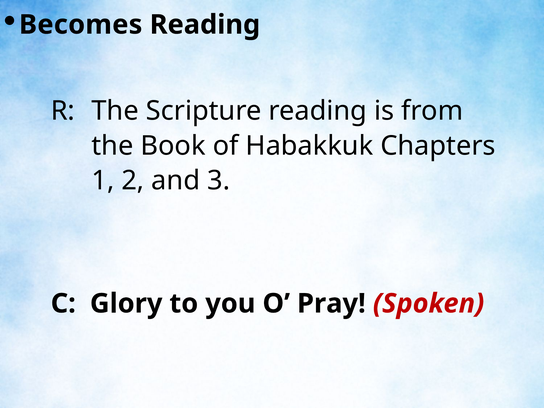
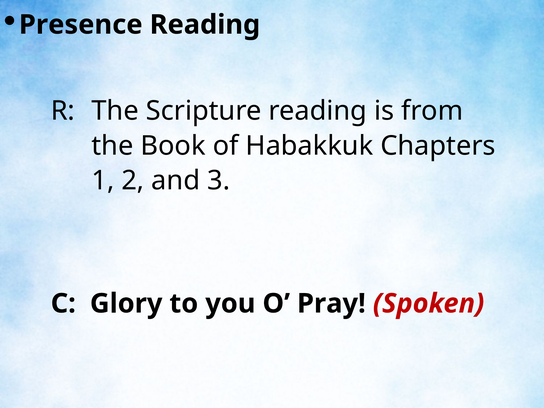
Becomes: Becomes -> Presence
